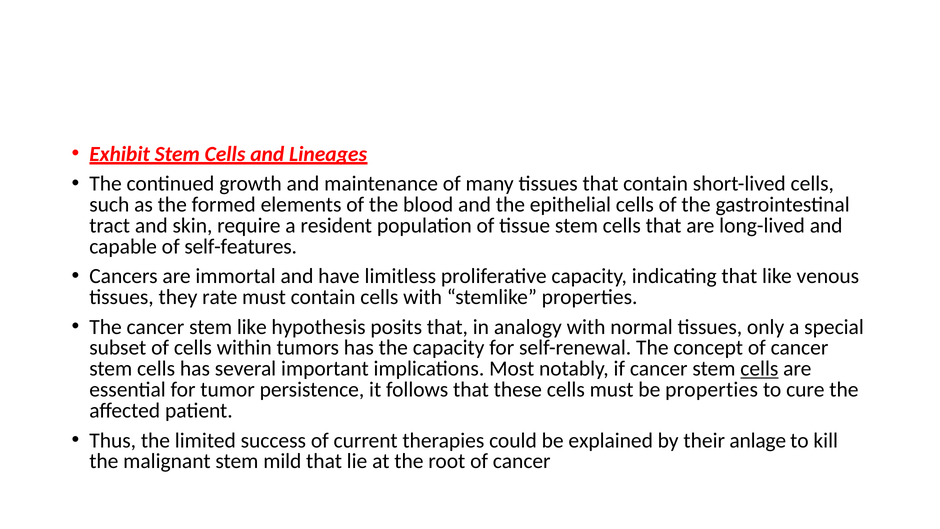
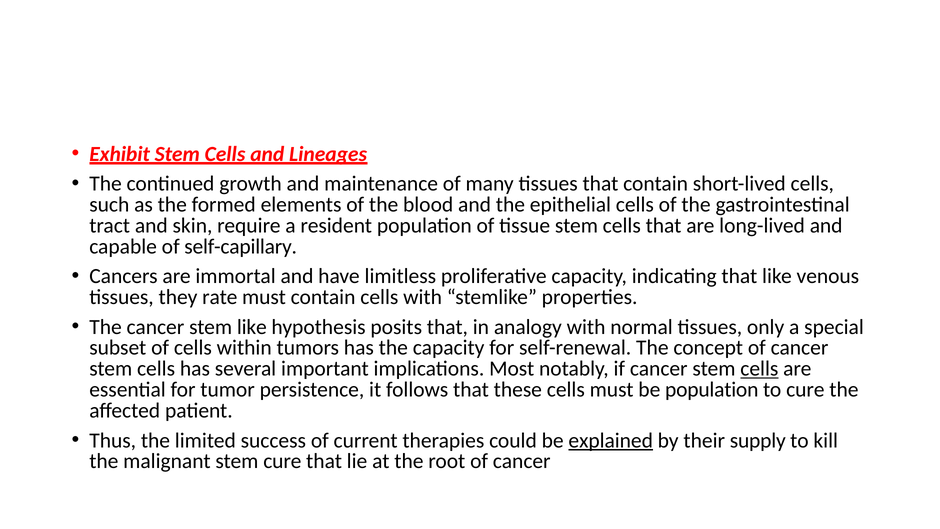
self-features: self-features -> self-capillary
be properties: properties -> population
explained underline: none -> present
anlage: anlage -> supply
stem mild: mild -> cure
